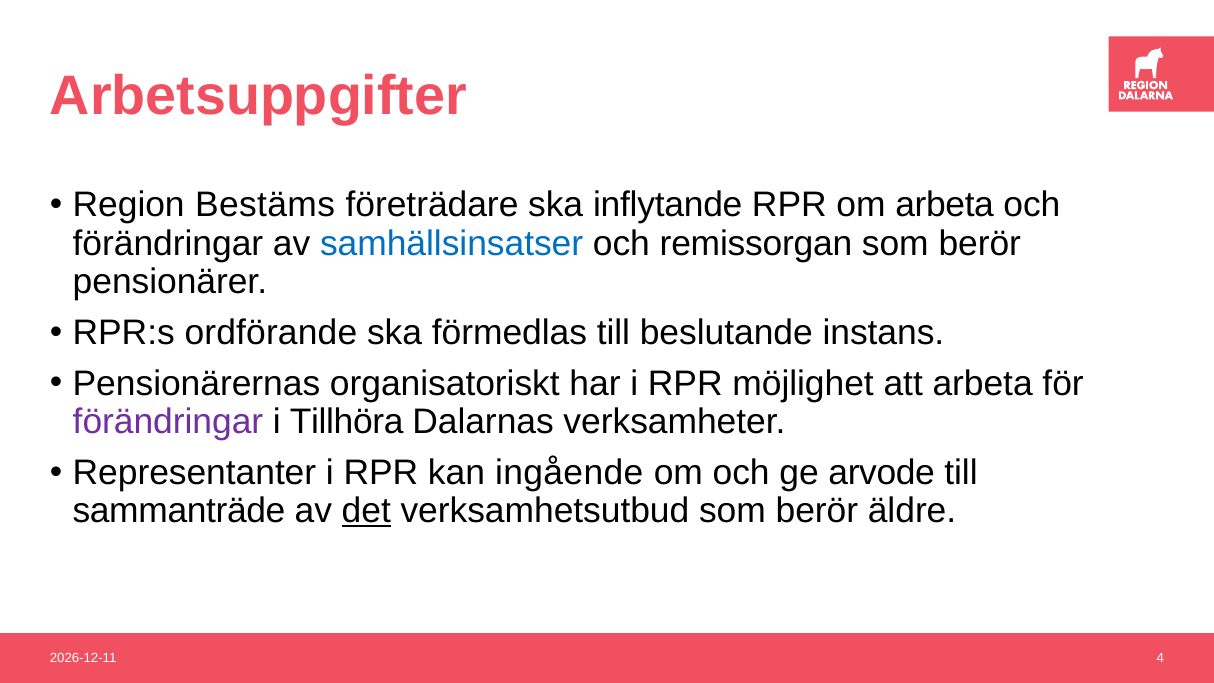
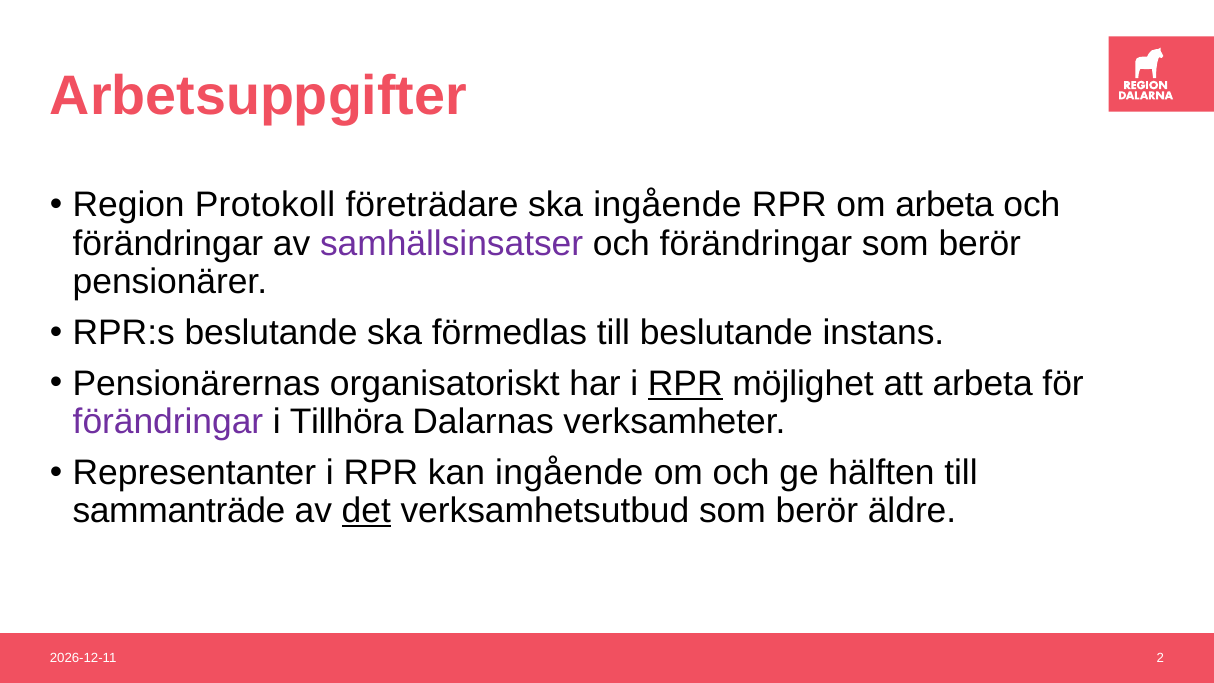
Bestäms: Bestäms -> Protokoll
ska inflytande: inflytande -> ingående
samhällsinsatser colour: blue -> purple
remissorgan at (756, 244): remissorgan -> förändringar
RPR:s ordförande: ordförande -> beslutande
RPR at (685, 384) underline: none -> present
arvode: arvode -> hälften
4: 4 -> 2
